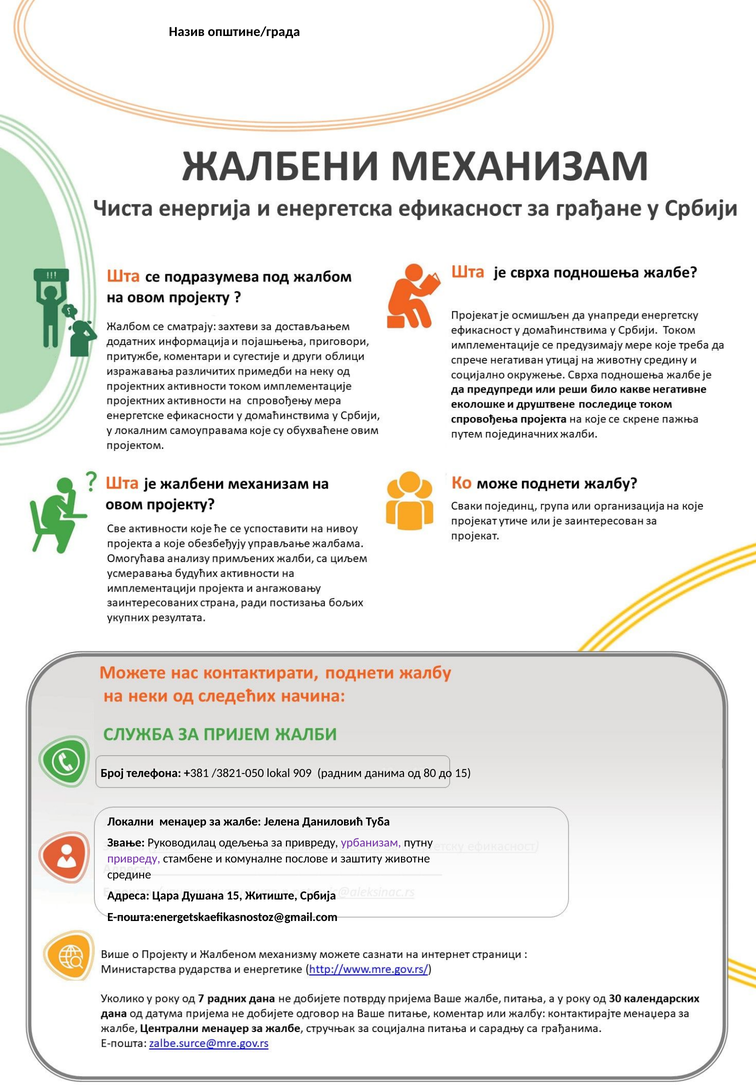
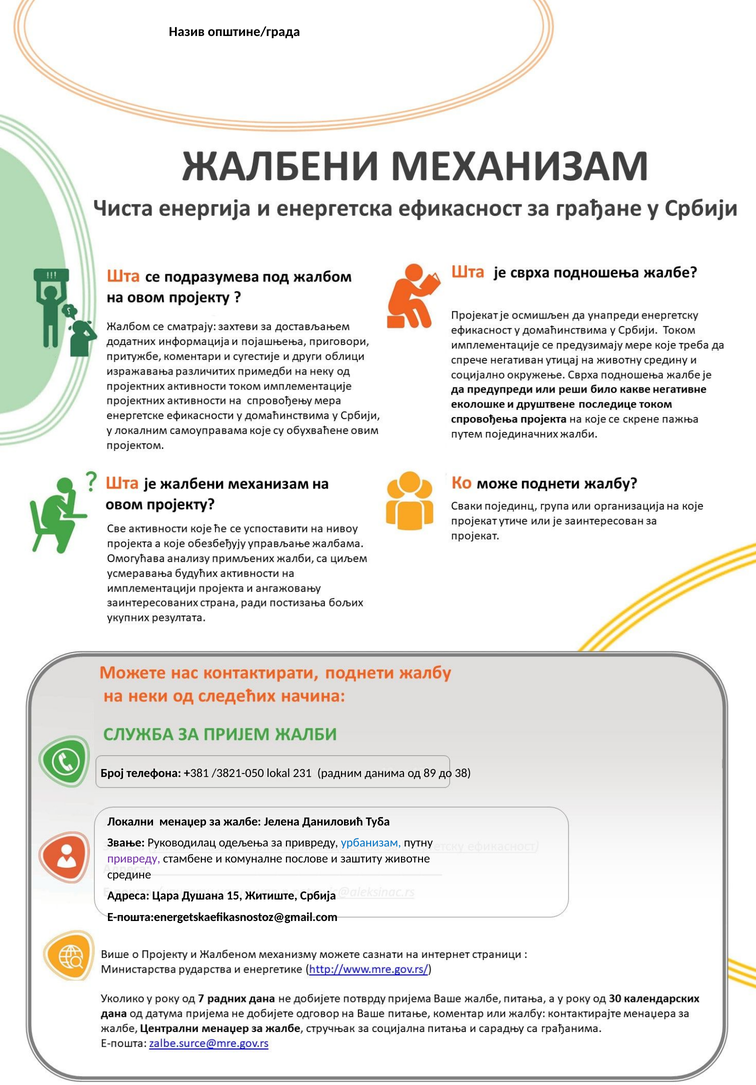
909: 909 -> 231
80: 80 -> 89
до 15: 15 -> 38
урбанизам colour: purple -> blue
